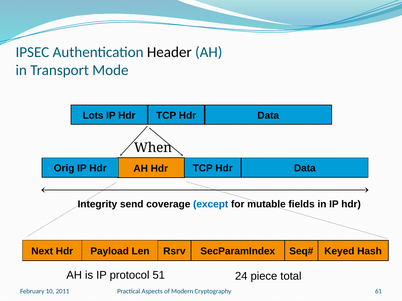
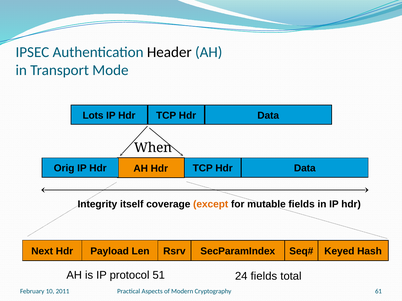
send: send -> itself
except colour: blue -> orange
24 piece: piece -> fields
